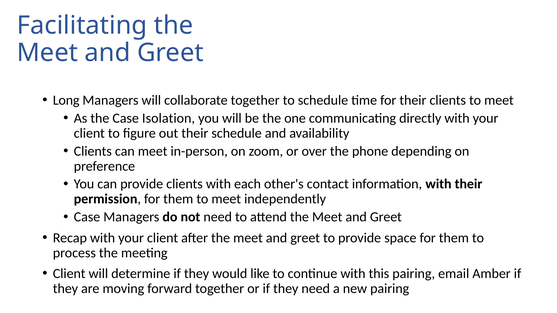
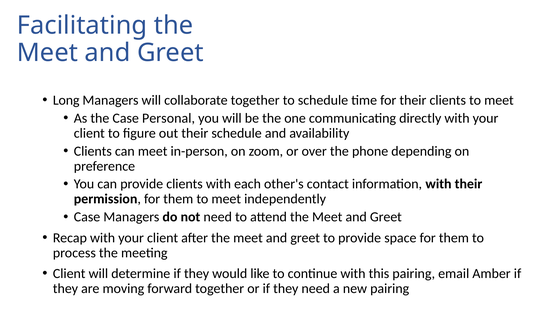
Isolation: Isolation -> Personal
